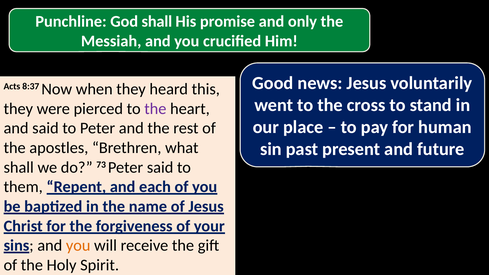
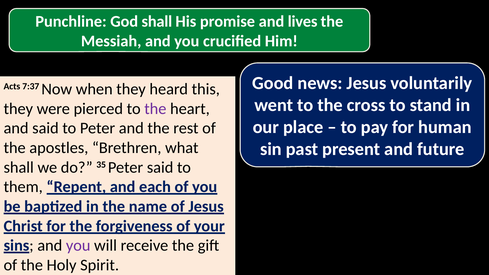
only: only -> lives
8:37: 8:37 -> 7:37
73: 73 -> 35
you at (78, 246) colour: orange -> purple
